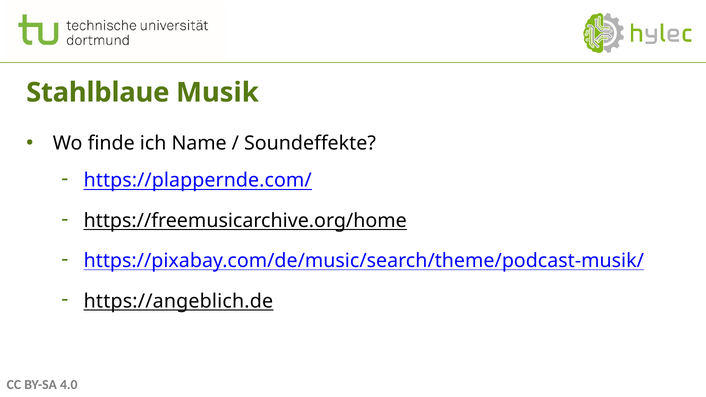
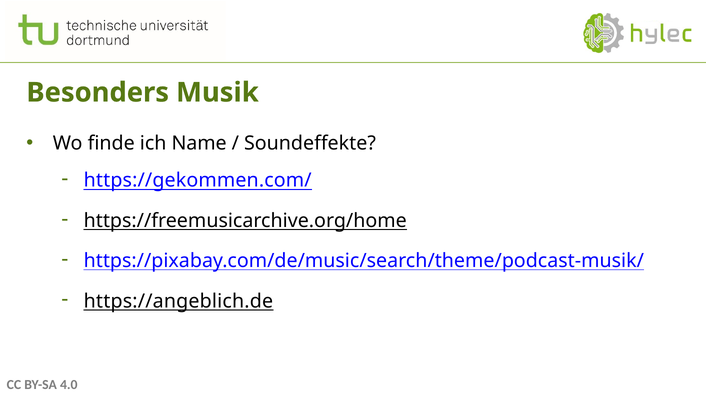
Stahlblaue: Stahlblaue -> Besonders
https://plappernde.com/: https://plappernde.com/ -> https://gekommen.com/
